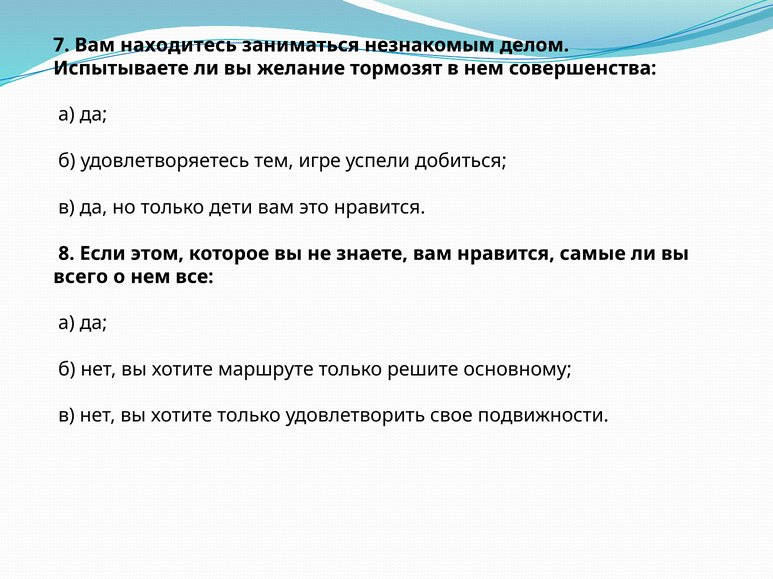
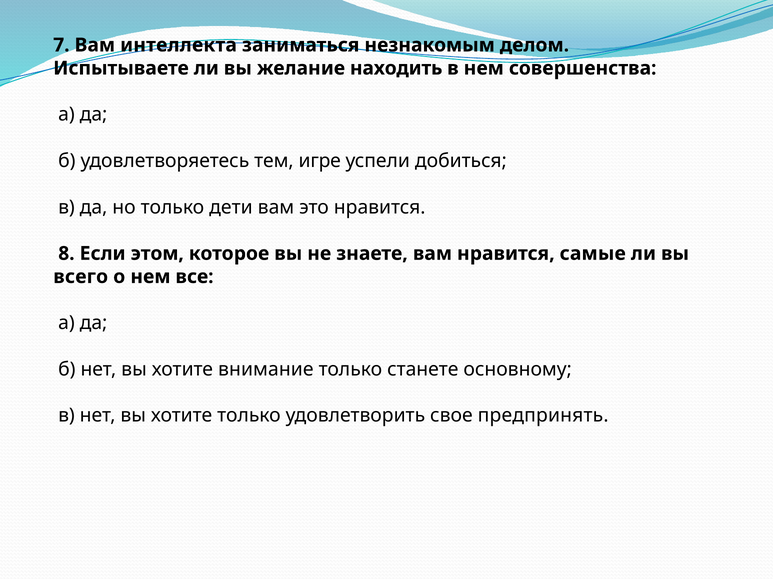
находитесь: находитесь -> интеллекта
тормозят: тормозят -> находить
маршруте: маршруте -> внимание
решите: решите -> станете
подвижности: подвижности -> предпринять
